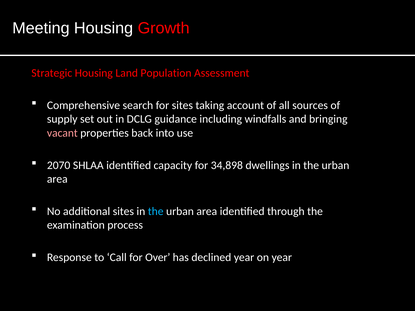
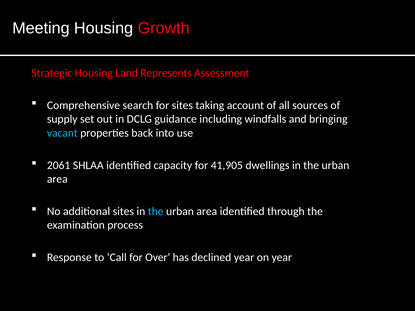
Population: Population -> Represents
vacant colour: pink -> light blue
2070: 2070 -> 2061
34,898: 34,898 -> 41,905
